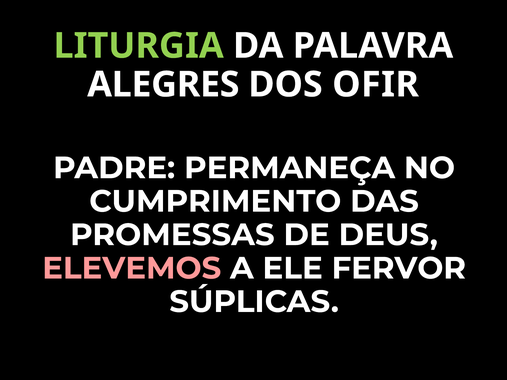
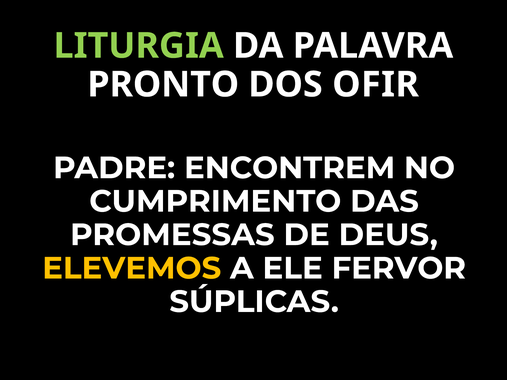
ALEGRES: ALEGRES -> PRONTO
PERMANEÇA: PERMANEÇA -> ENCONTREM
ELEVEMOS colour: pink -> yellow
